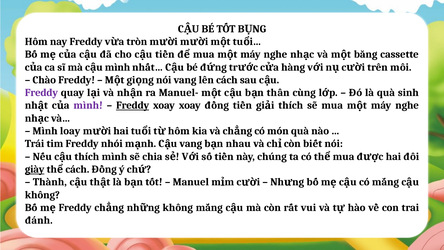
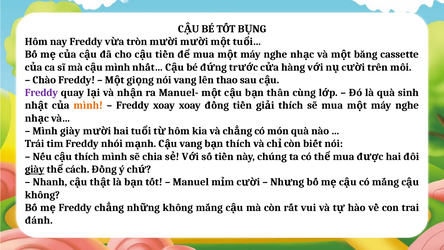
lên cách: cách -> thao
mình at (88, 105) colour: purple -> orange
Freddy at (133, 105) underline: present -> none
Mình loay: loay -> giày
nhau at (238, 144): nhau -> thích
Thành: Thành -> Nhanh
